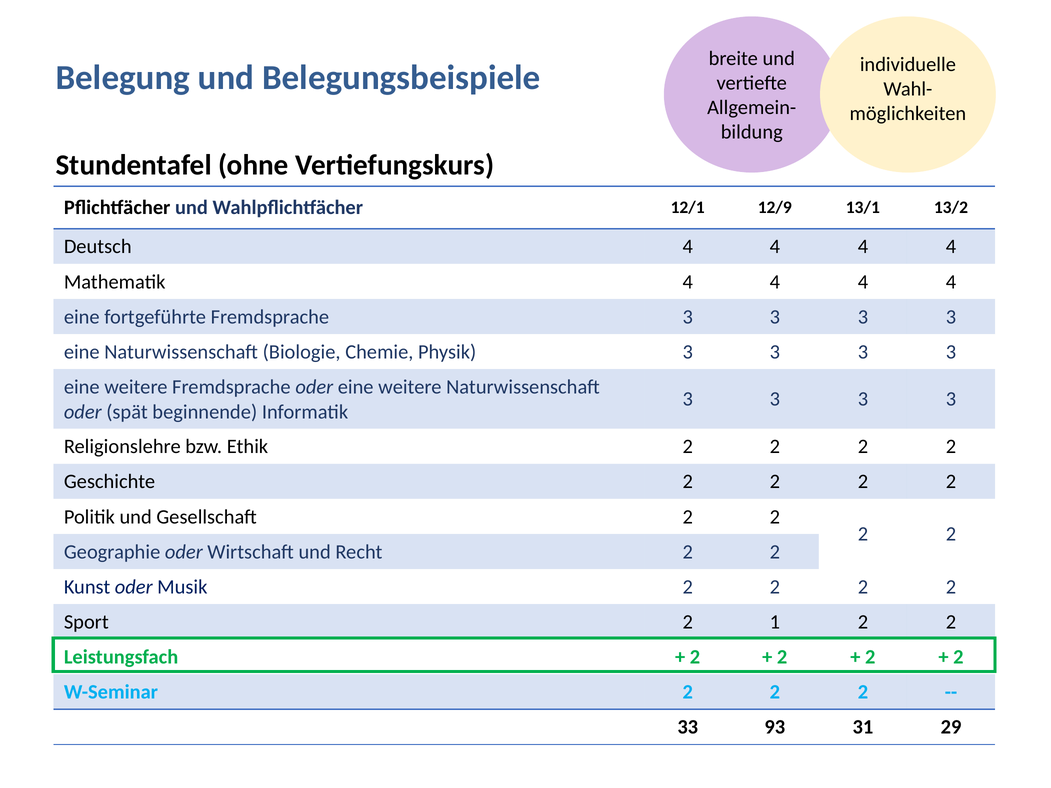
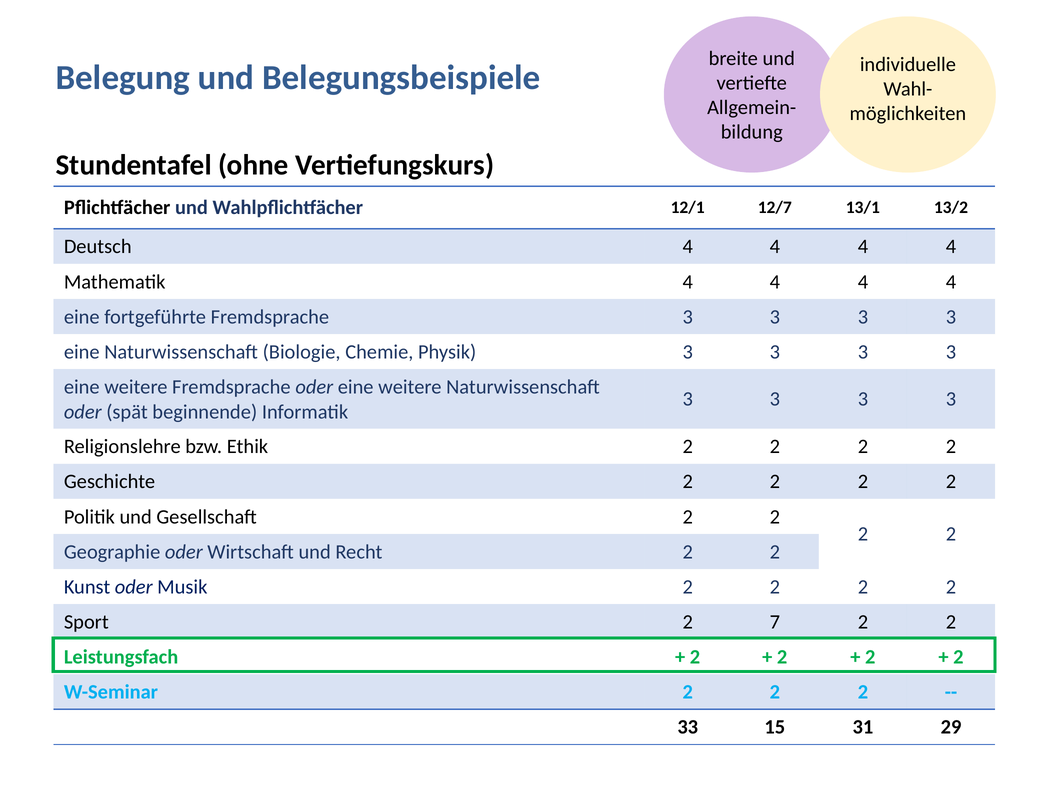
12/9: 12/9 -> 12/7
1: 1 -> 7
93: 93 -> 15
